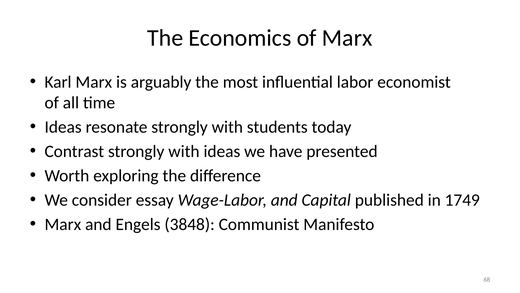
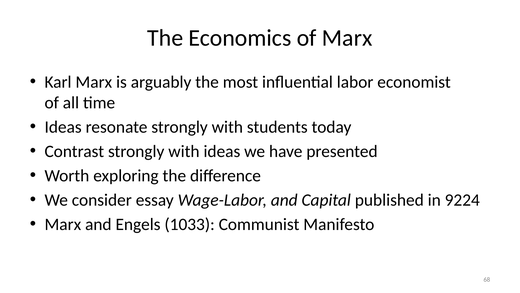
1749: 1749 -> 9224
3848: 3848 -> 1033
